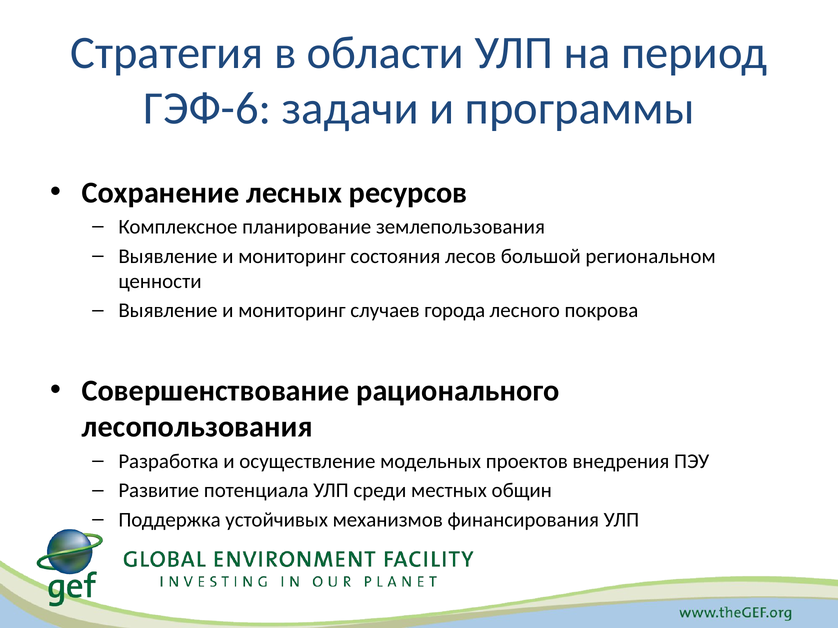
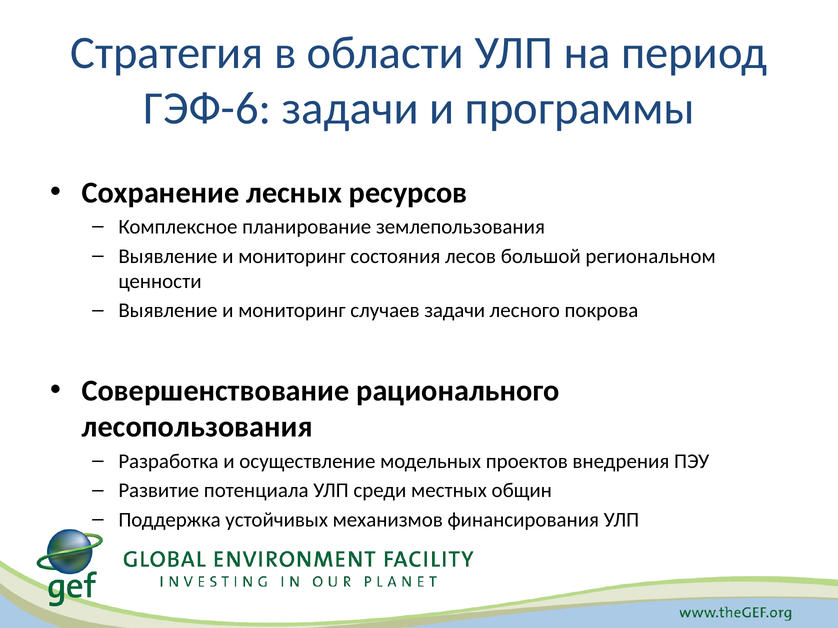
случаев города: города -> задачи
